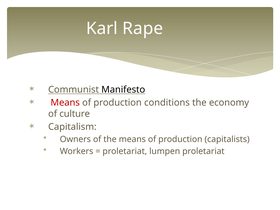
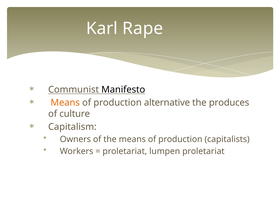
Means at (65, 103) colour: red -> orange
conditions: conditions -> alternative
economy: economy -> produces
